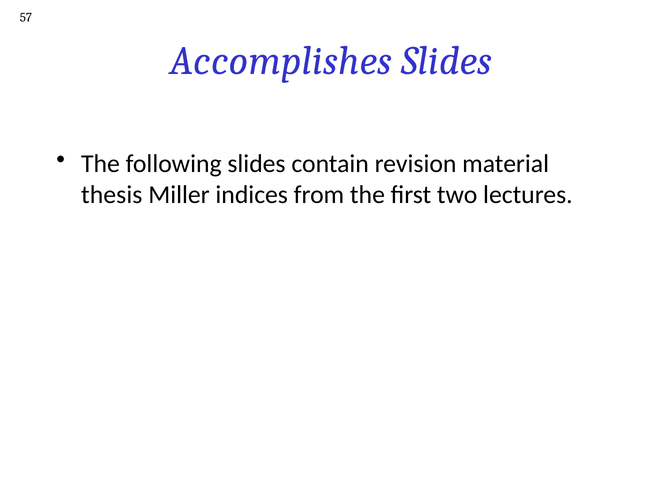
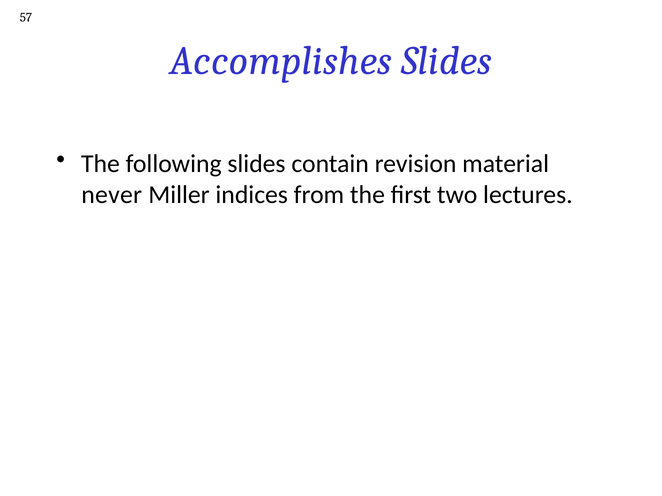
thesis: thesis -> never
